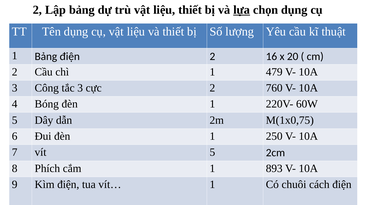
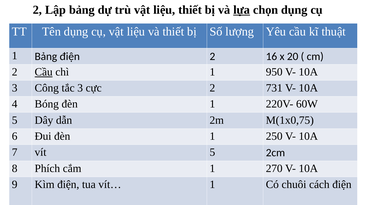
Cầu at (44, 72) underline: none -> present
479: 479 -> 950
760: 760 -> 731
893: 893 -> 270
